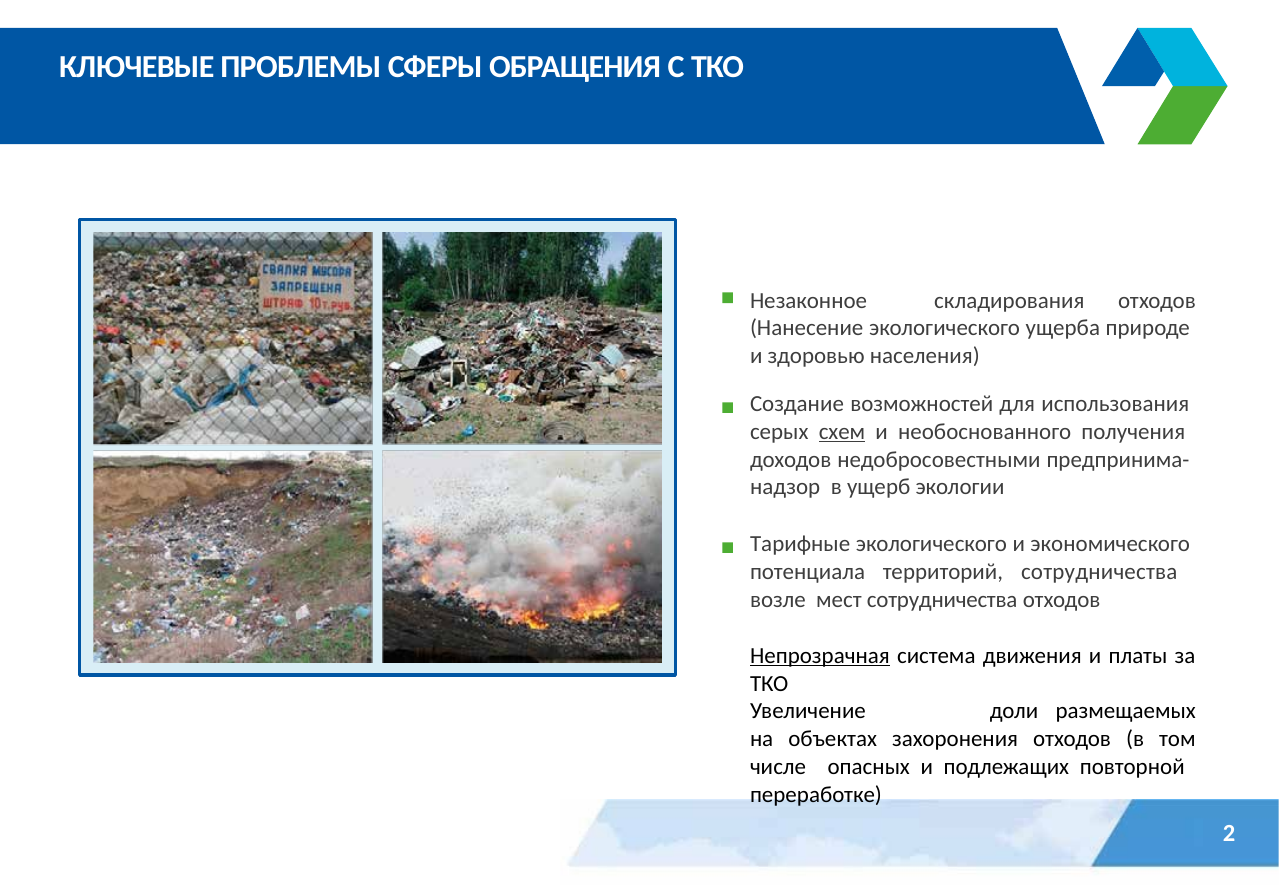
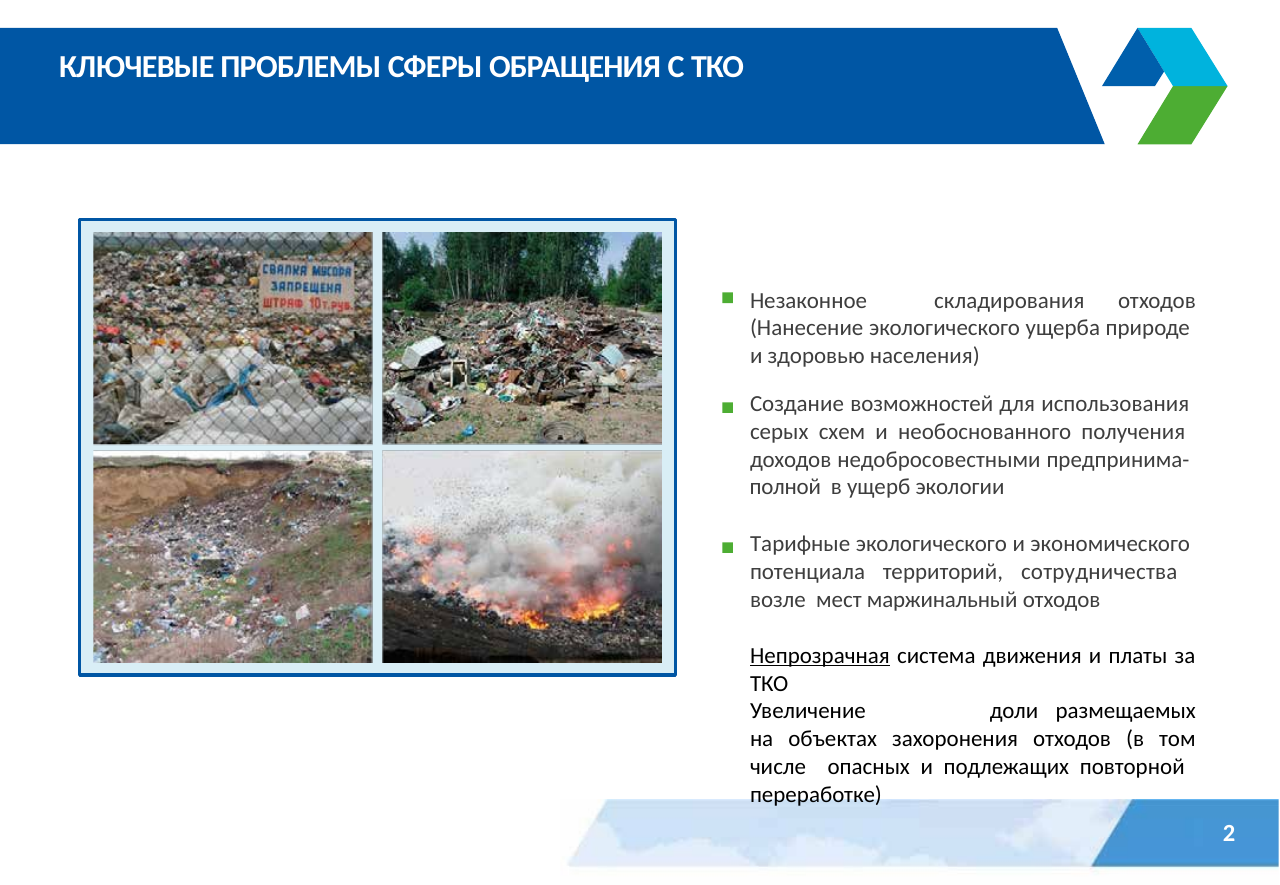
схем underline: present -> none
надзор: надзор -> полной
мест сотрудничества: сотрудничества -> маржинальный
